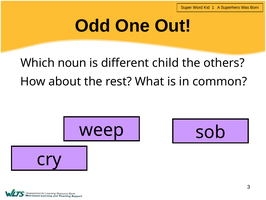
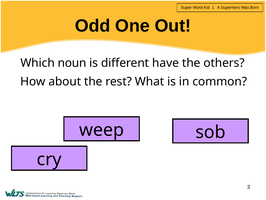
child: child -> have
